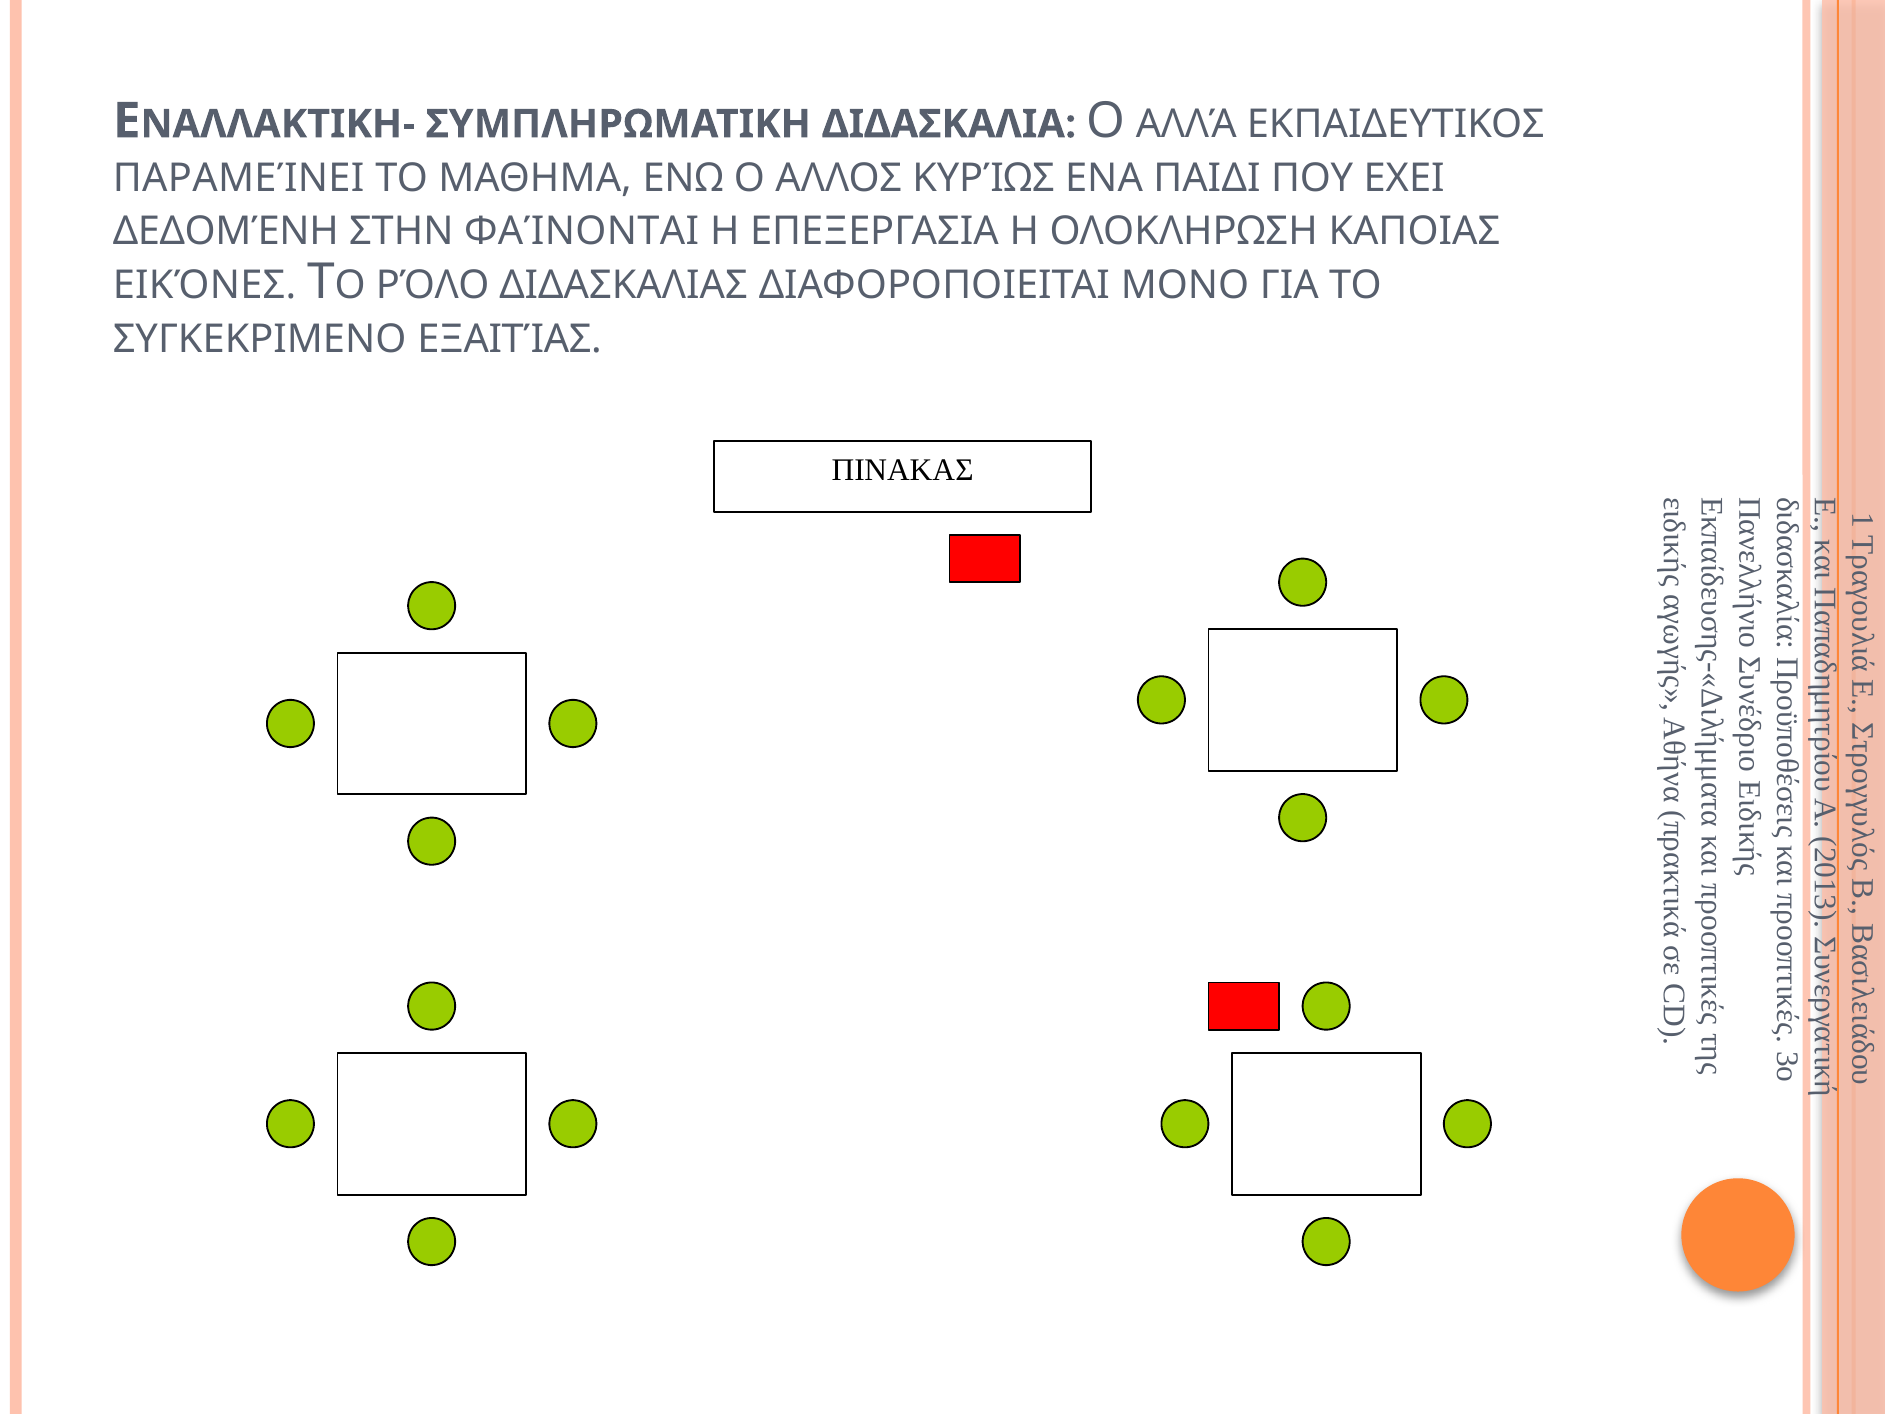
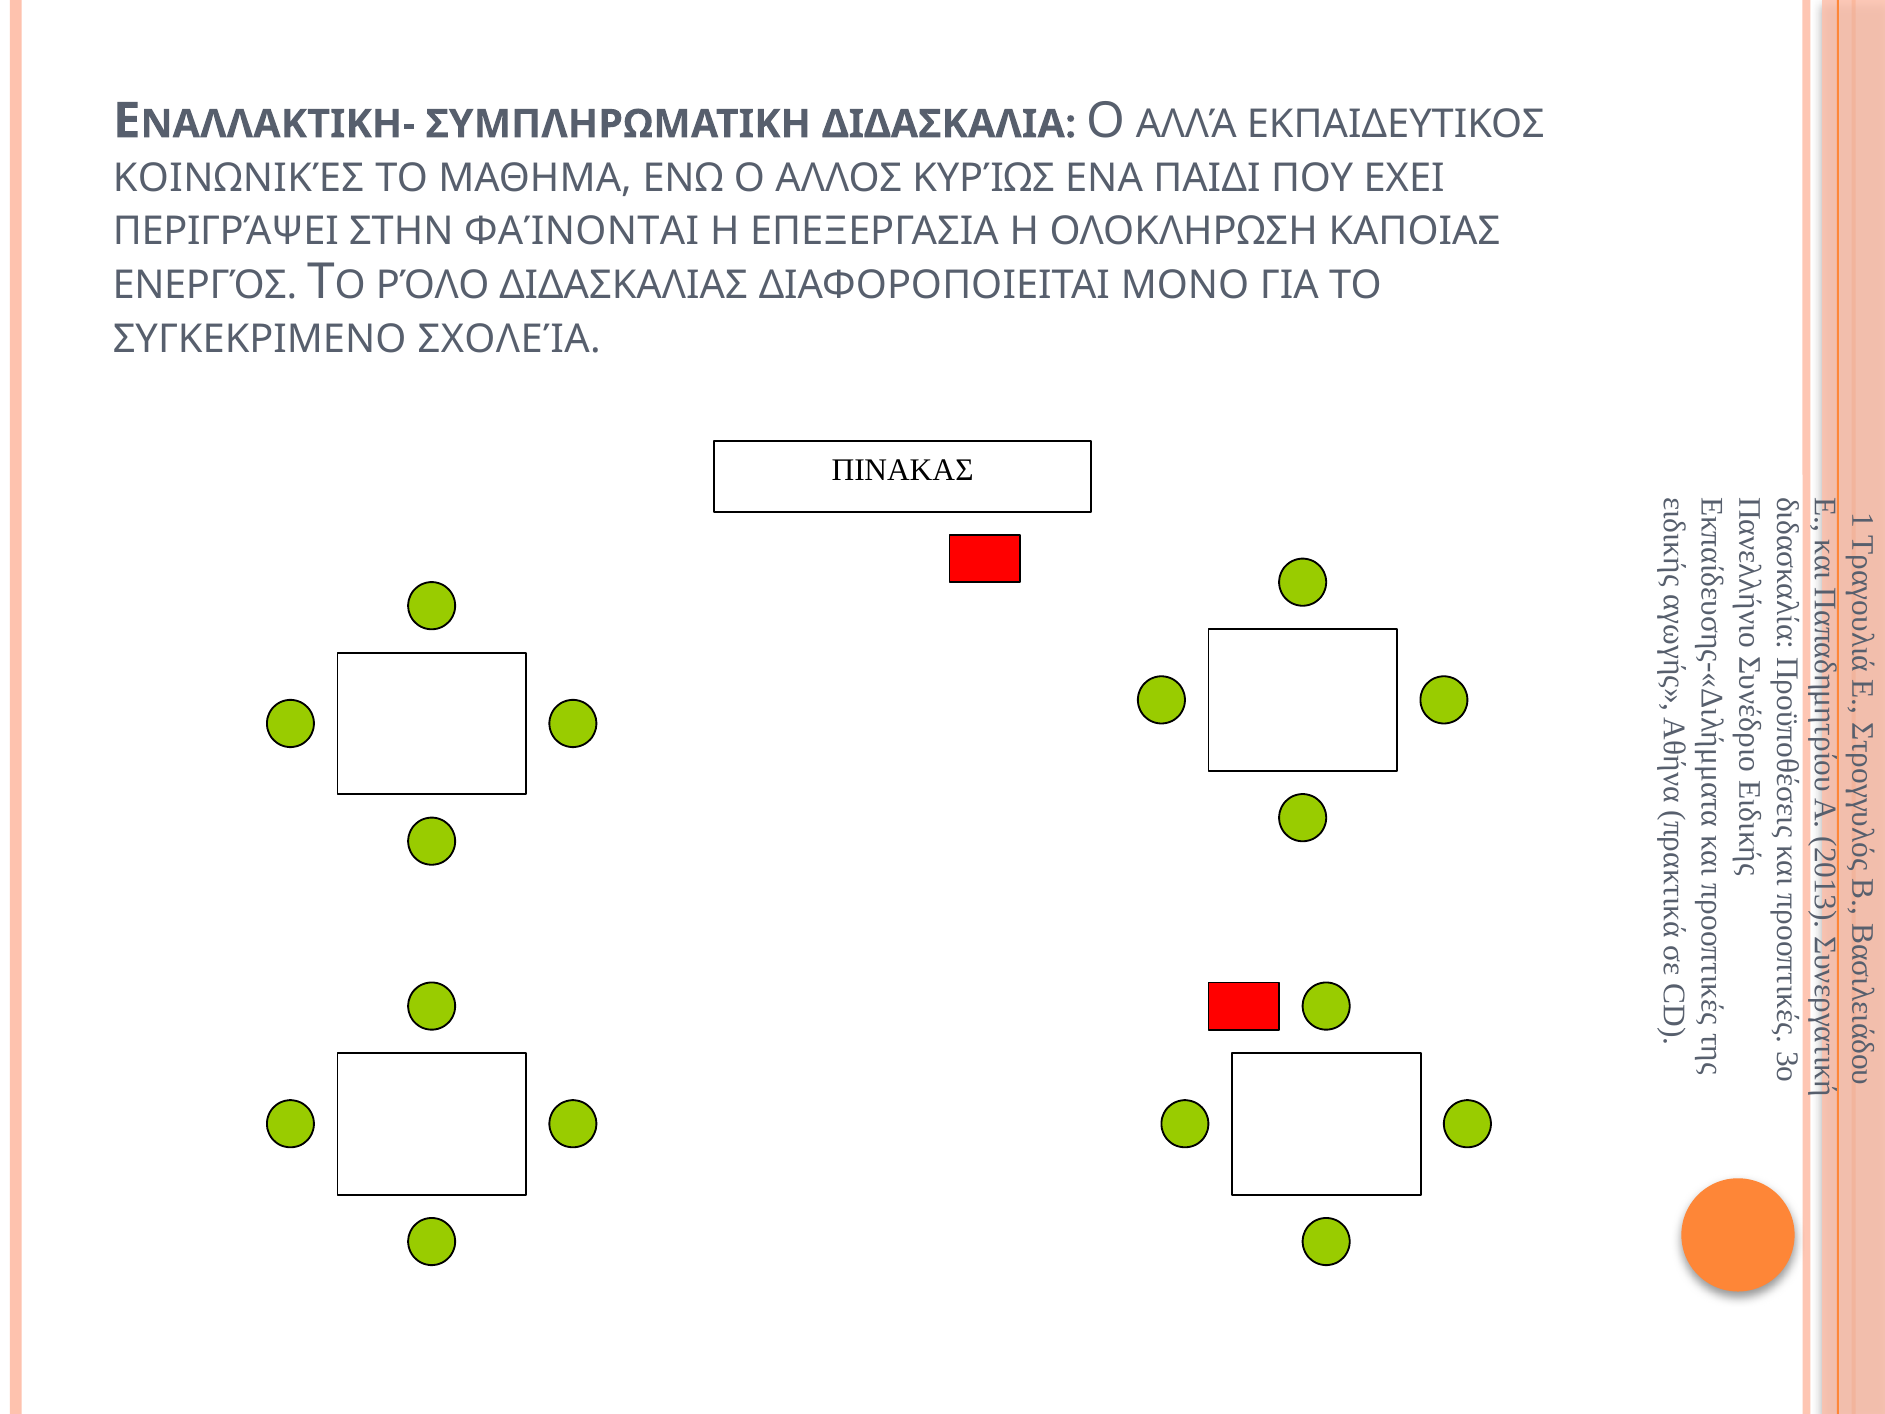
ΠΑΡΑΜΕΊΝΕΙ: ΠΑΡΑΜΕΊΝΕΙ -> ΚΟΙΝΩΝΙΚΈΣ
ΔΕΔΟΜΈΝΗ: ΔΕΔΟΜΈΝΗ -> ΠΕΡΙΓΡΆΨΕΙ
ΕΙΚΌΝΕΣ: ΕΙΚΌΝΕΣ -> ΕΝΕΡΓΌΣ
ΕΞΑΙΤΊΑΣ: ΕΞΑΙΤΊΑΣ -> ΣΧΟΛΕΊΑ
